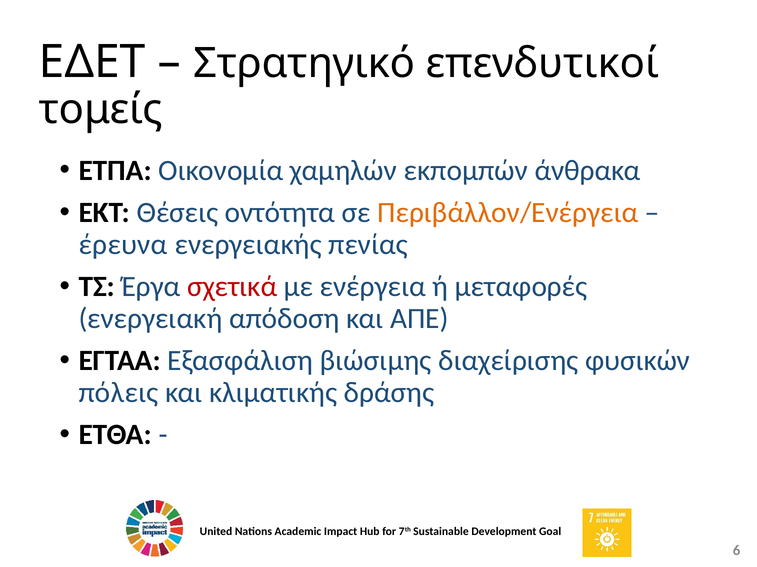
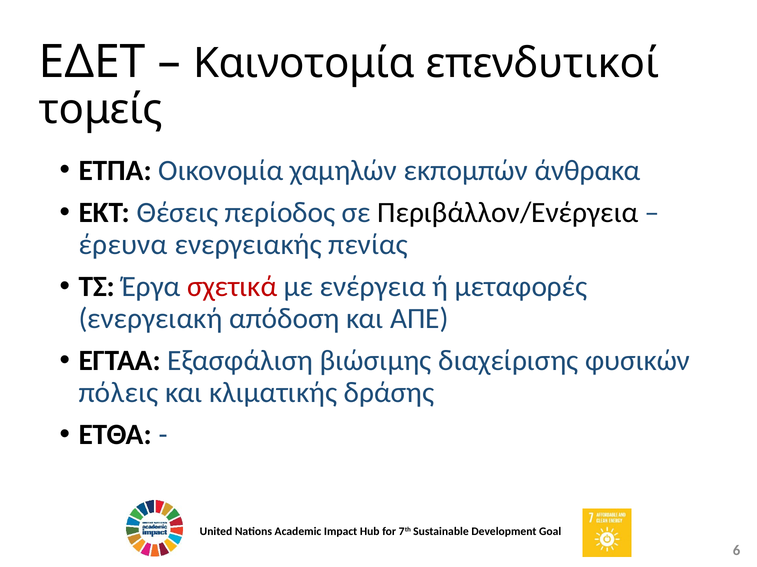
Στρατηγικό: Στρατηγικό -> Καινοτομία
οντότητα: οντότητα -> περίοδος
Περιβάλλον/Ενέργεια colour: orange -> black
